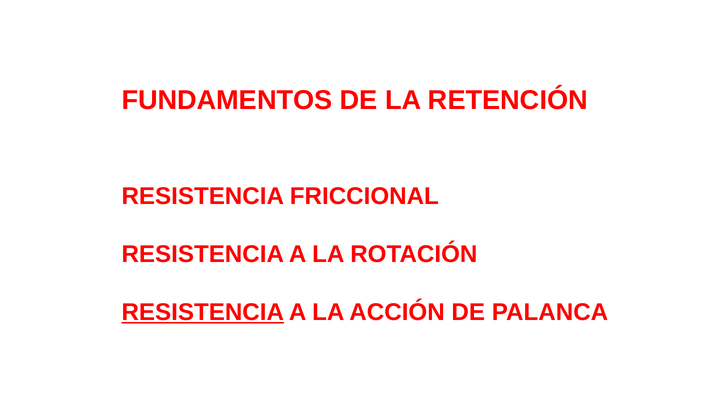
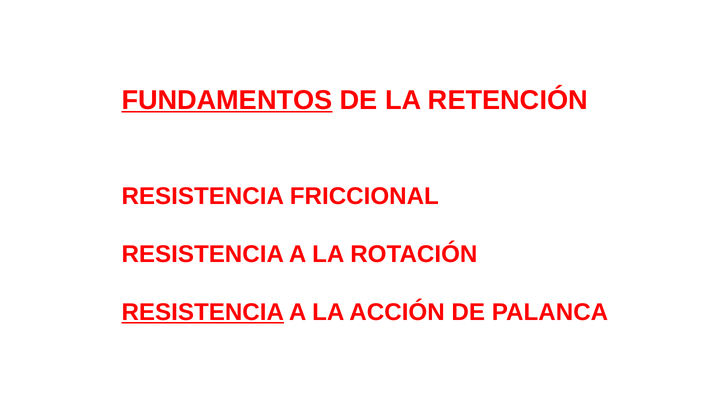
FUNDAMENTOS underline: none -> present
